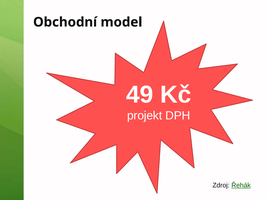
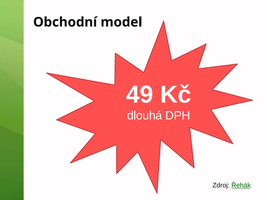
projekt: projekt -> dlouhá
